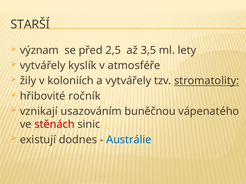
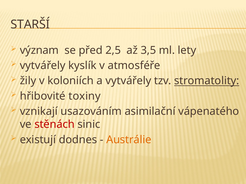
ročník: ročník -> toxiny
buněčnou: buněčnou -> asimilační
Austrálie colour: blue -> orange
